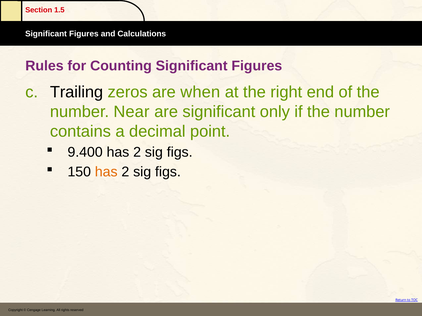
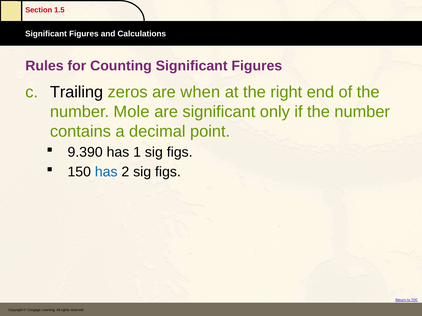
Near: Near -> Mole
9.400: 9.400 -> 9.390
2 at (137, 153): 2 -> 1
has at (106, 172) colour: orange -> blue
